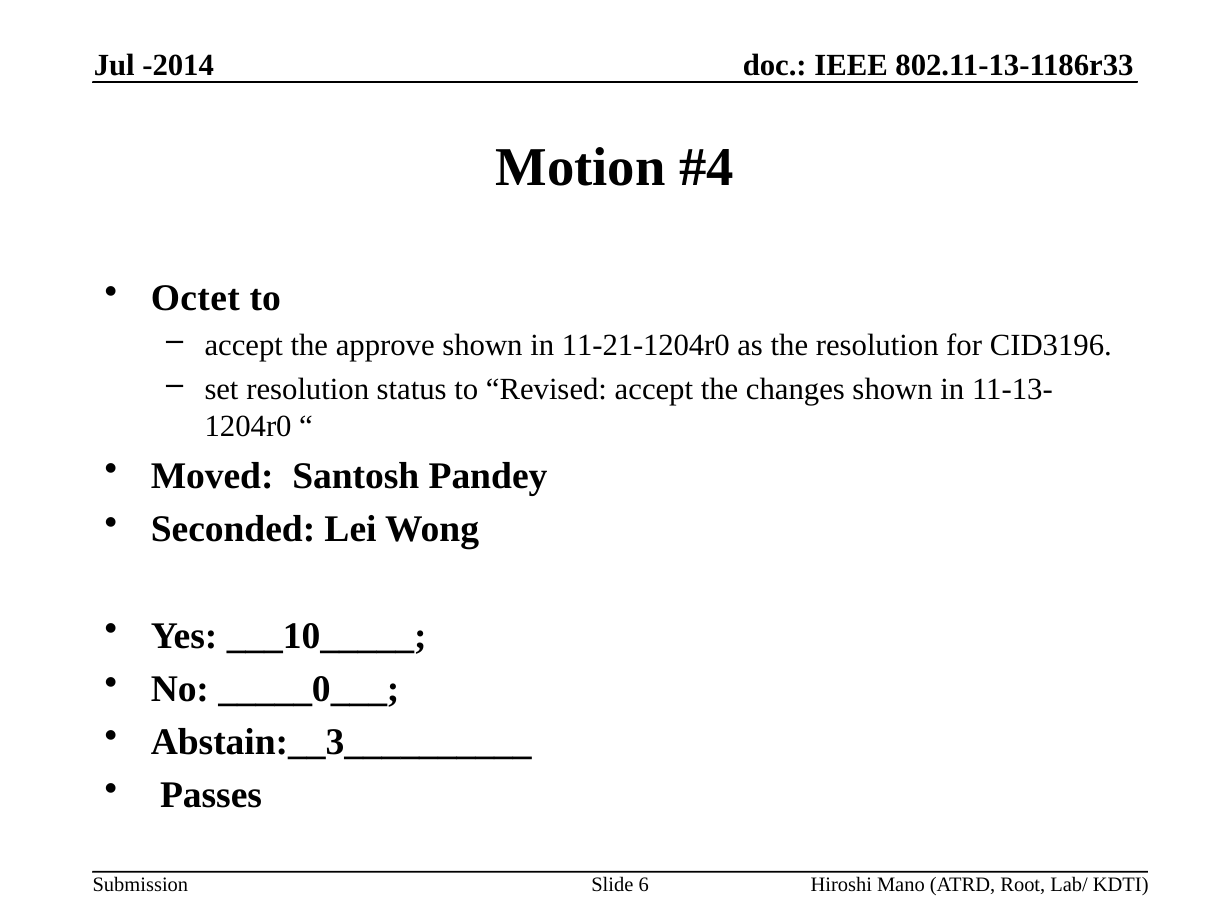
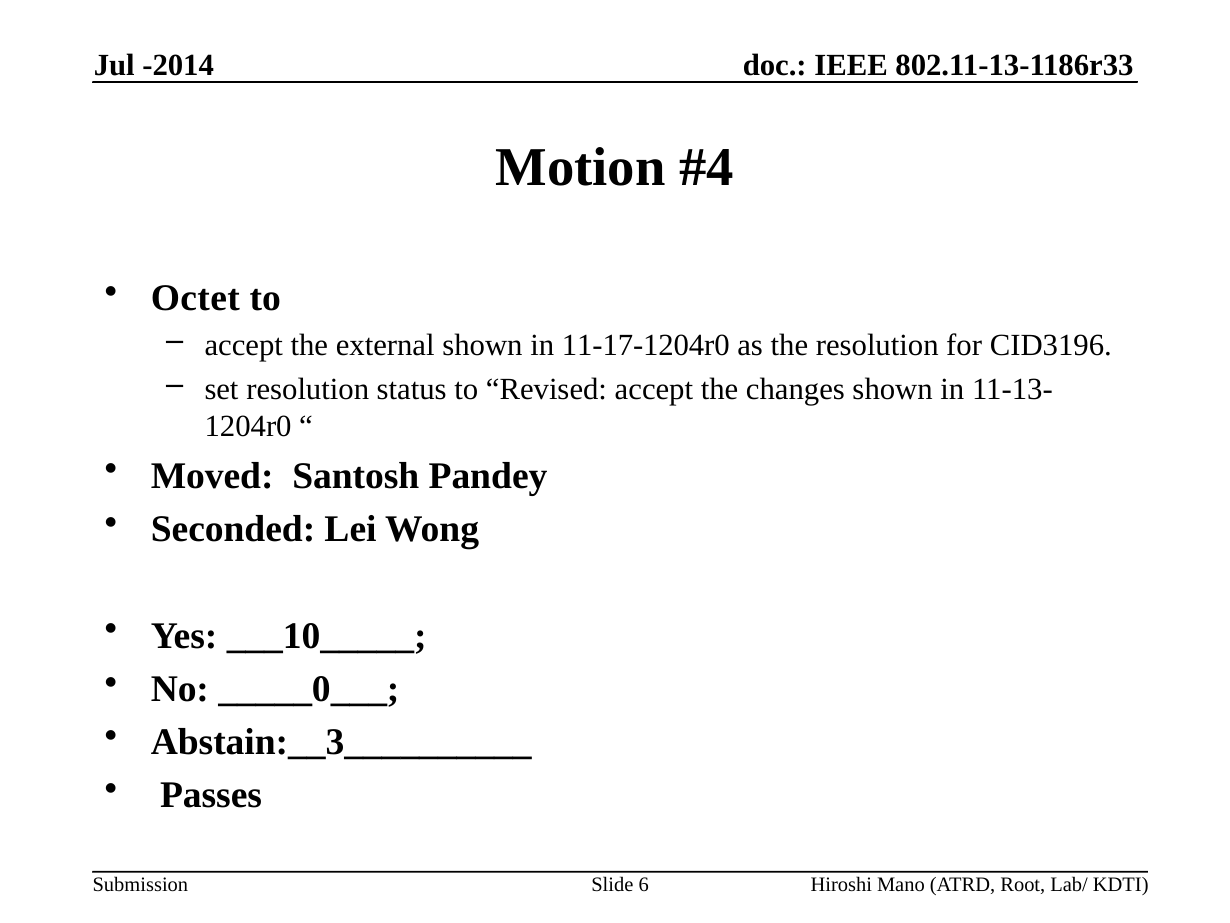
approve: approve -> external
11-21-1204r0: 11-21-1204r0 -> 11-17-1204r0
